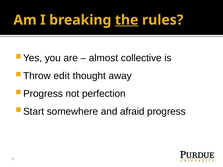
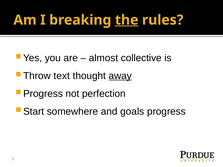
edit: edit -> text
away underline: none -> present
afraid: afraid -> goals
